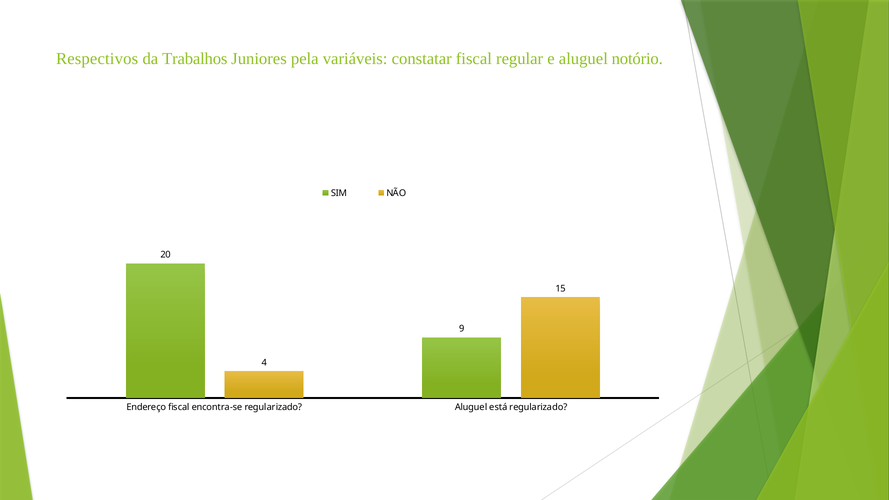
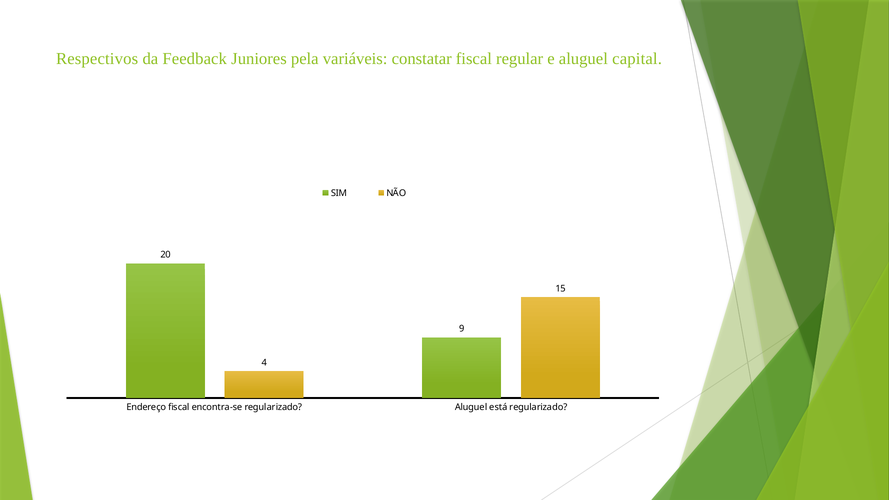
Trabalhos: Trabalhos -> Feedback
notório: notório -> capital
